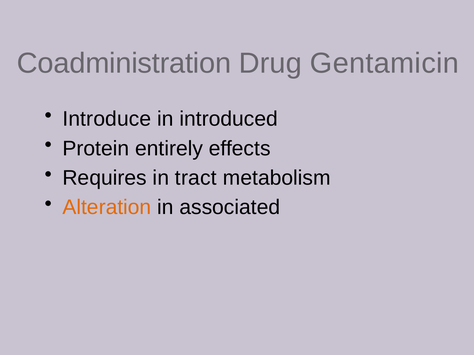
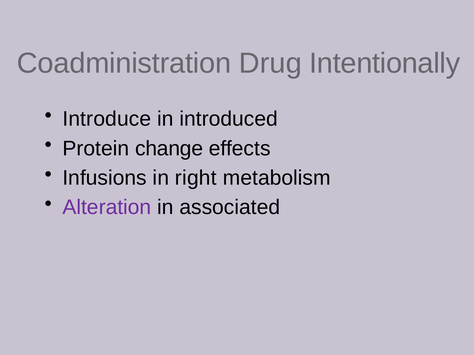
Gentamicin: Gentamicin -> Intentionally
entirely: entirely -> change
Requires: Requires -> Infusions
tract: tract -> right
Alteration colour: orange -> purple
